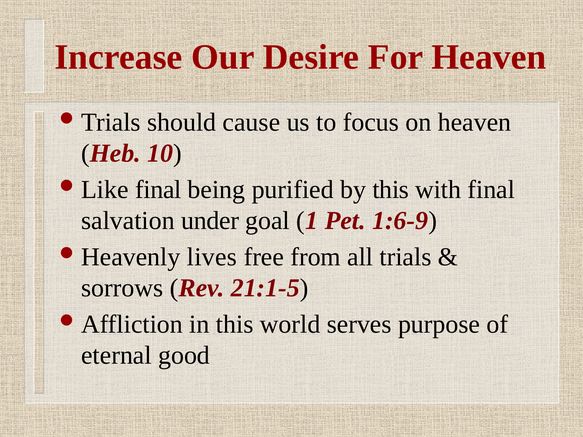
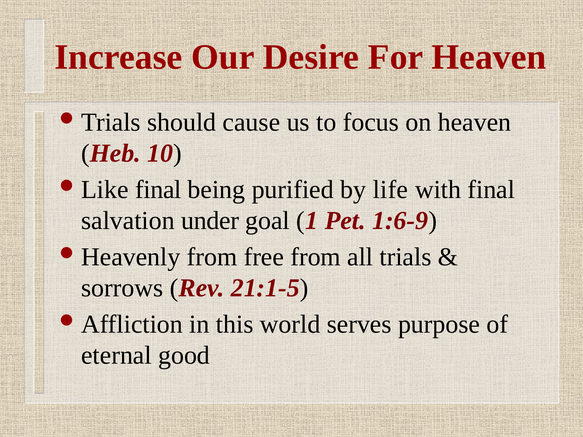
by this: this -> life
lives at (212, 257): lives -> from
